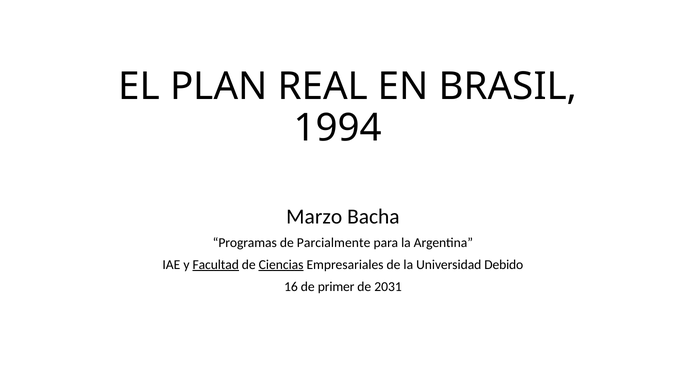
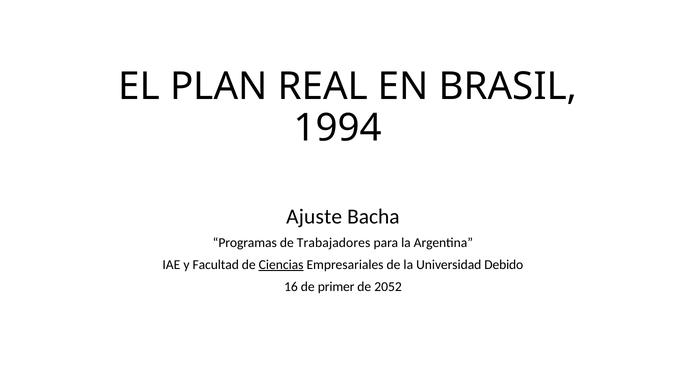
Marzo: Marzo -> Ajuste
Parcialmente: Parcialmente -> Trabajadores
Facultad underline: present -> none
2031: 2031 -> 2052
